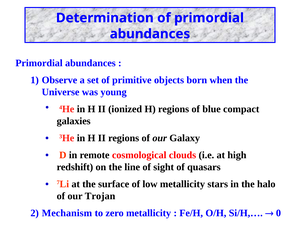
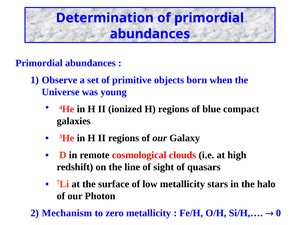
Trojan: Trojan -> Photon
